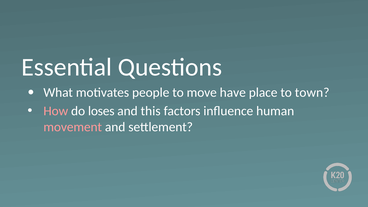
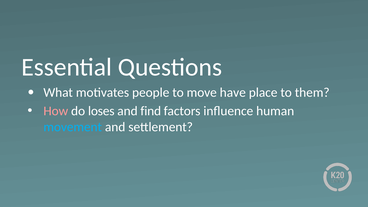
town: town -> them
this: this -> find
movement colour: pink -> light blue
